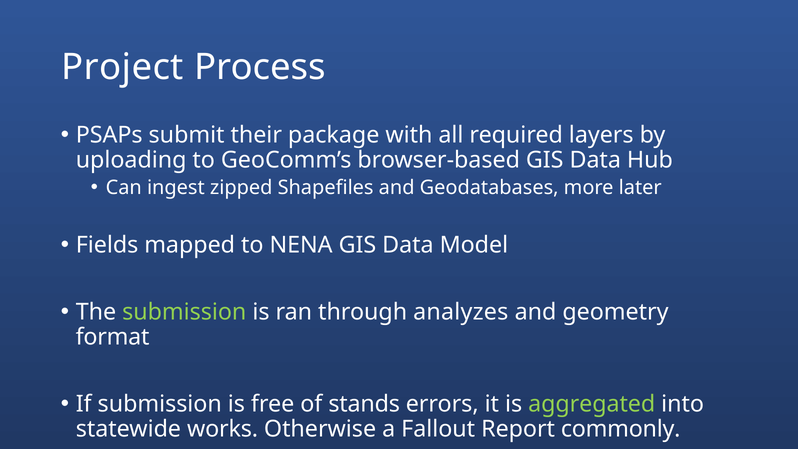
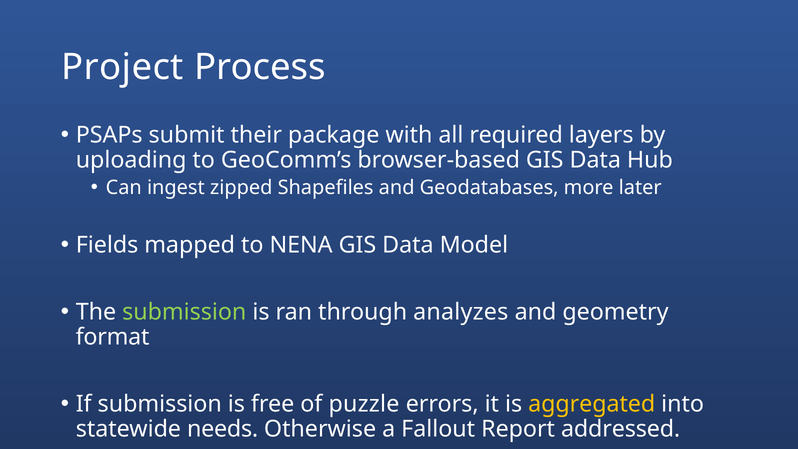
stands: stands -> puzzle
aggregated colour: light green -> yellow
works: works -> needs
commonly: commonly -> addressed
